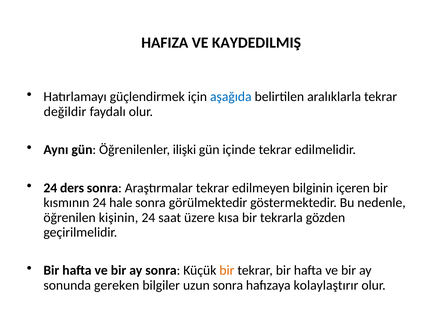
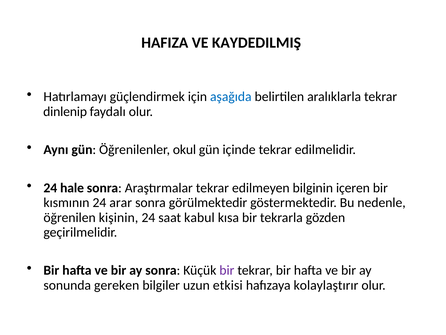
değildir: değildir -> dinlenip
ilişki: ilişki -> okul
ders: ders -> hale
hale: hale -> arar
üzere: üzere -> kabul
bir at (227, 270) colour: orange -> purple
uzun sonra: sonra -> etkisi
